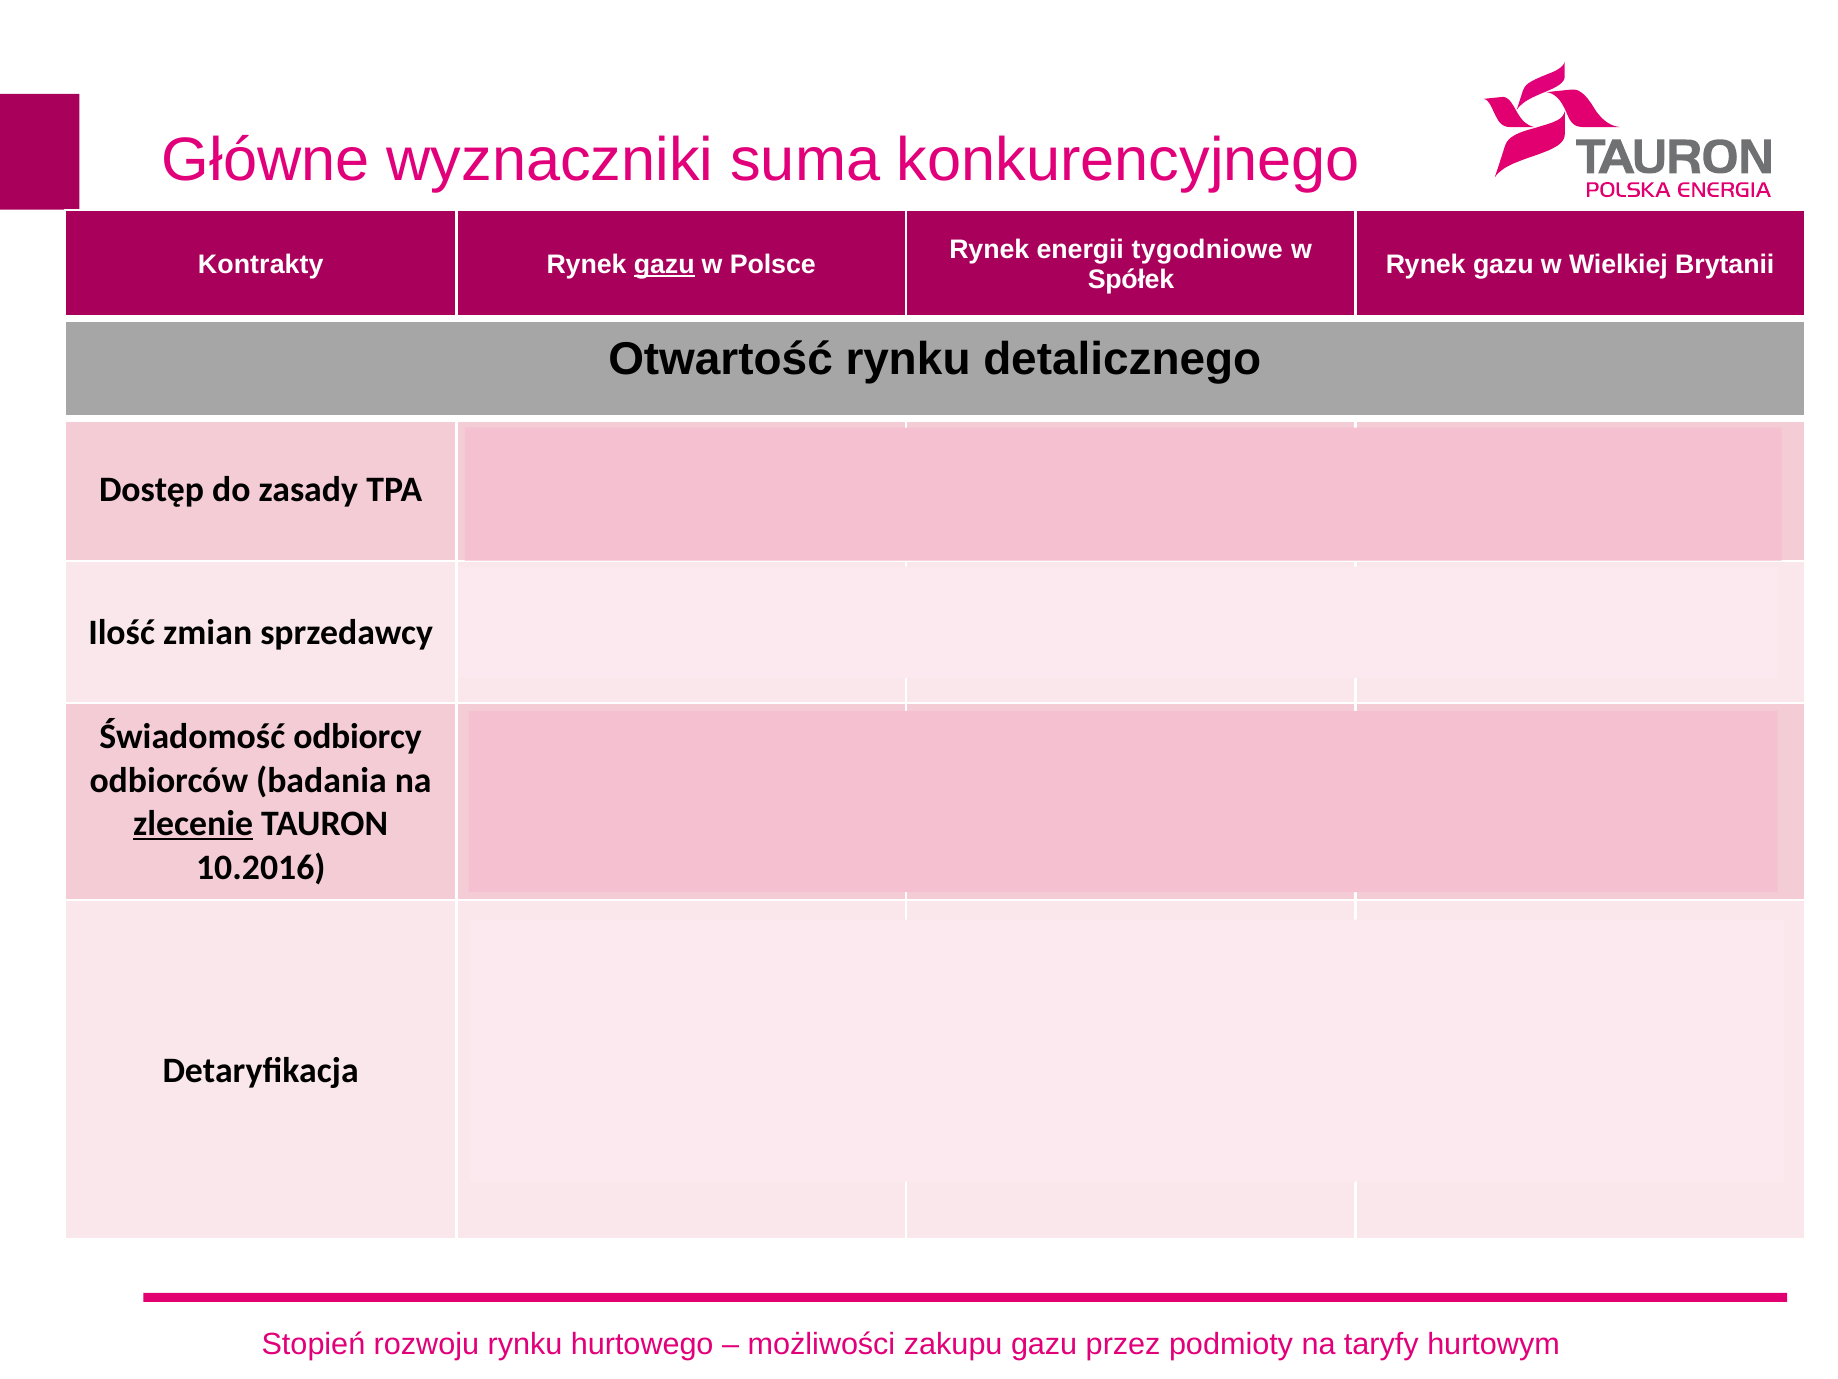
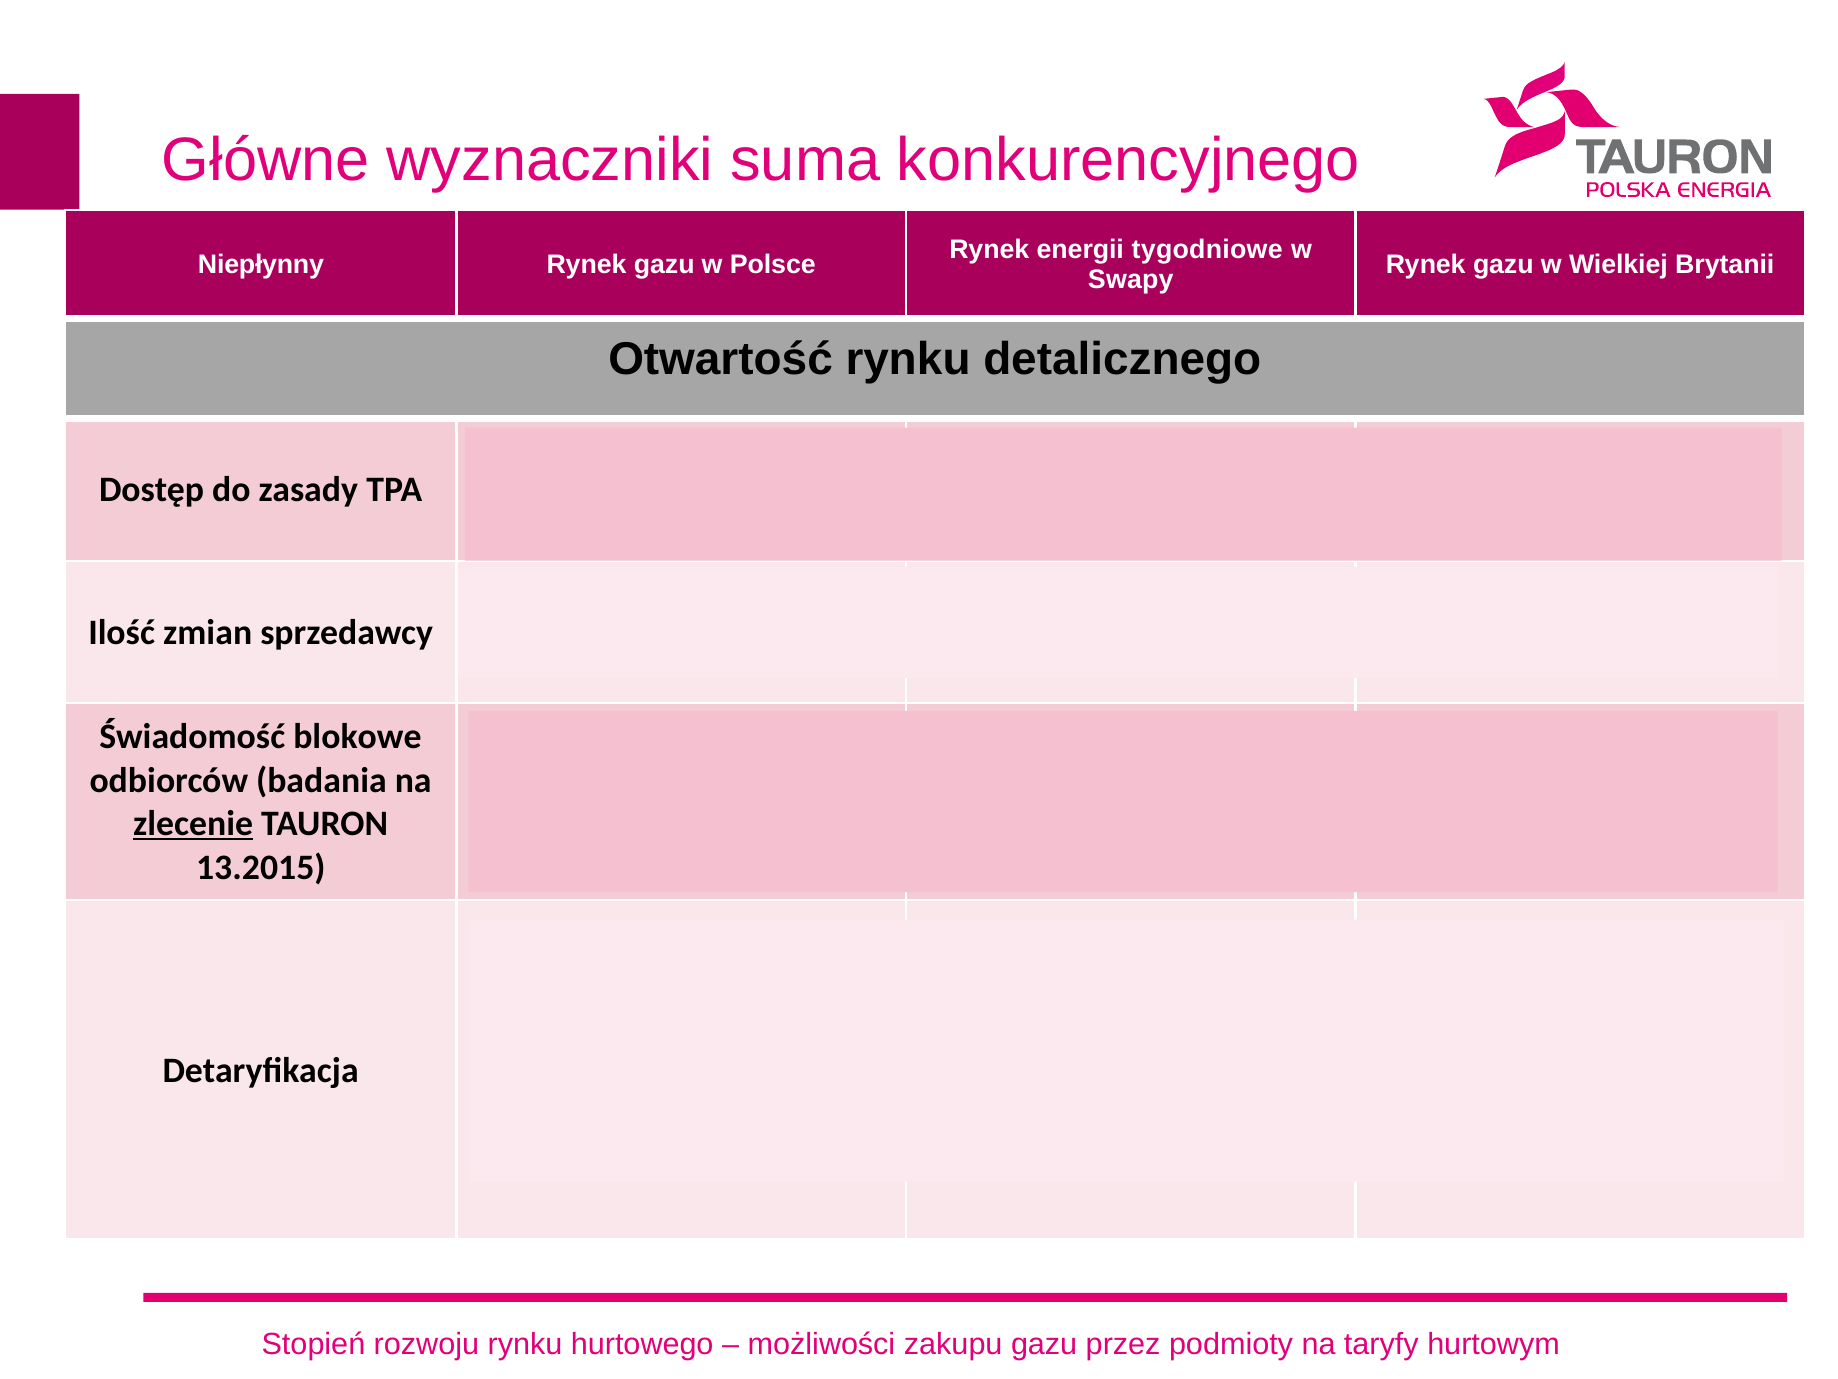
Kontrakty: Kontrakty -> Niepłynny
gazu at (664, 264) underline: present -> none
Spółek: Spółek -> Swapy
Świadomość odbiorcy: odbiorcy -> blokowe
10.2016: 10.2016 -> 13.2015
